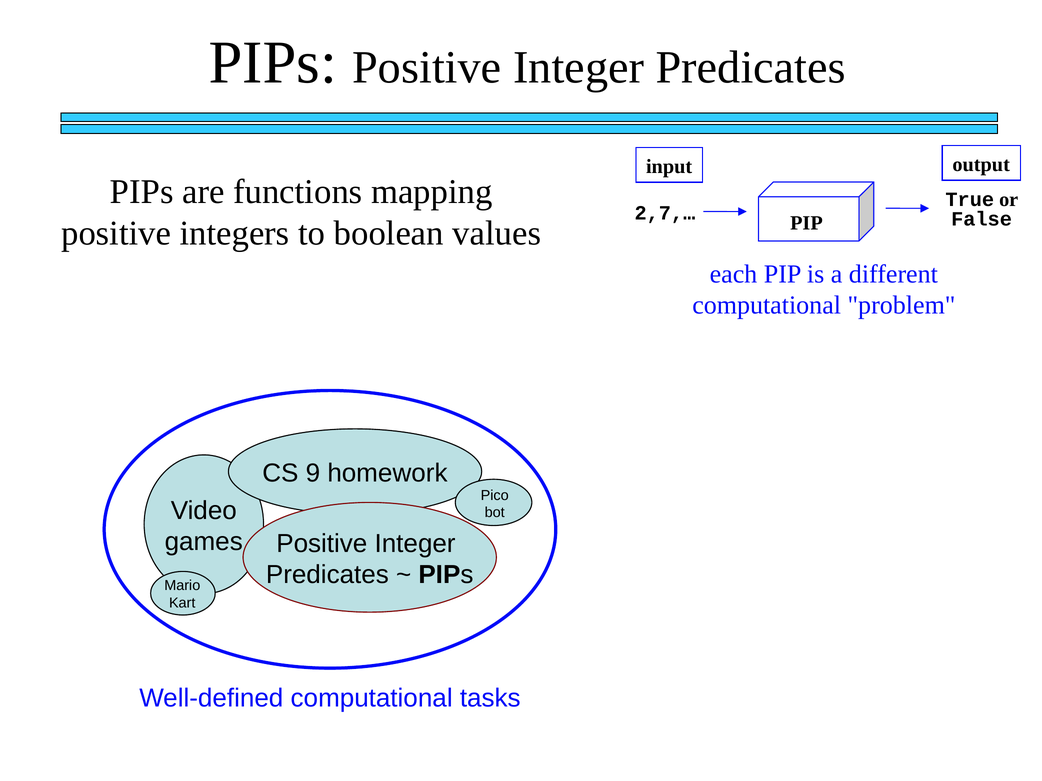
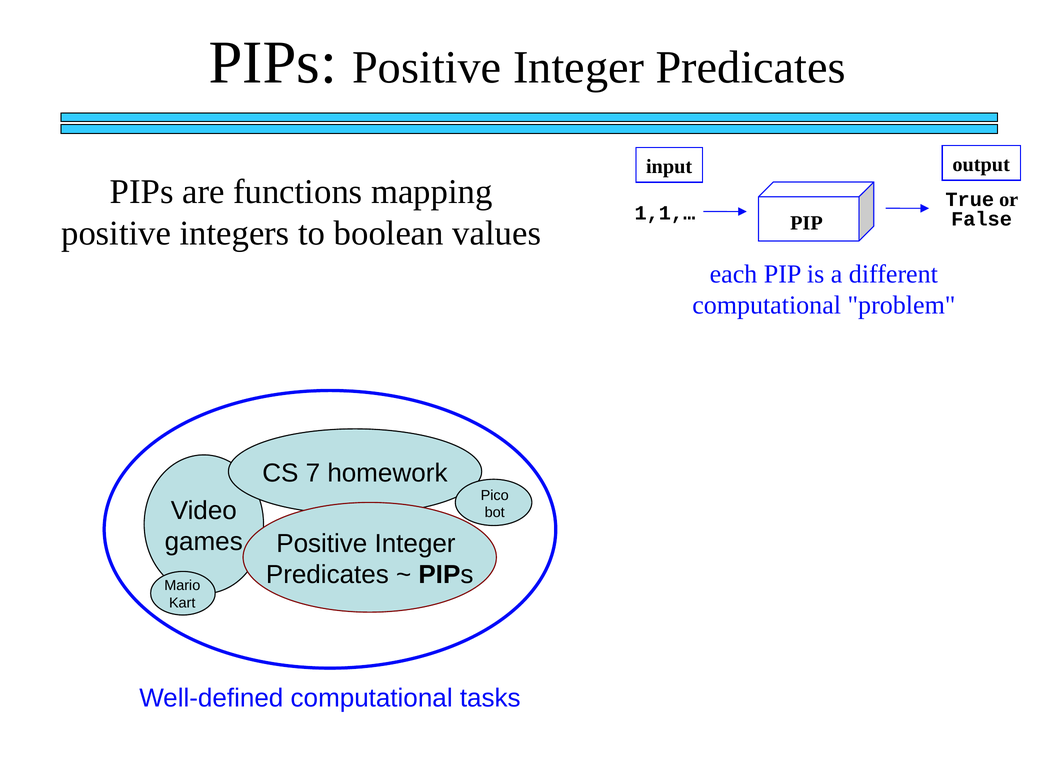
2,7,…: 2,7,… -> 1,1,…
9: 9 -> 7
